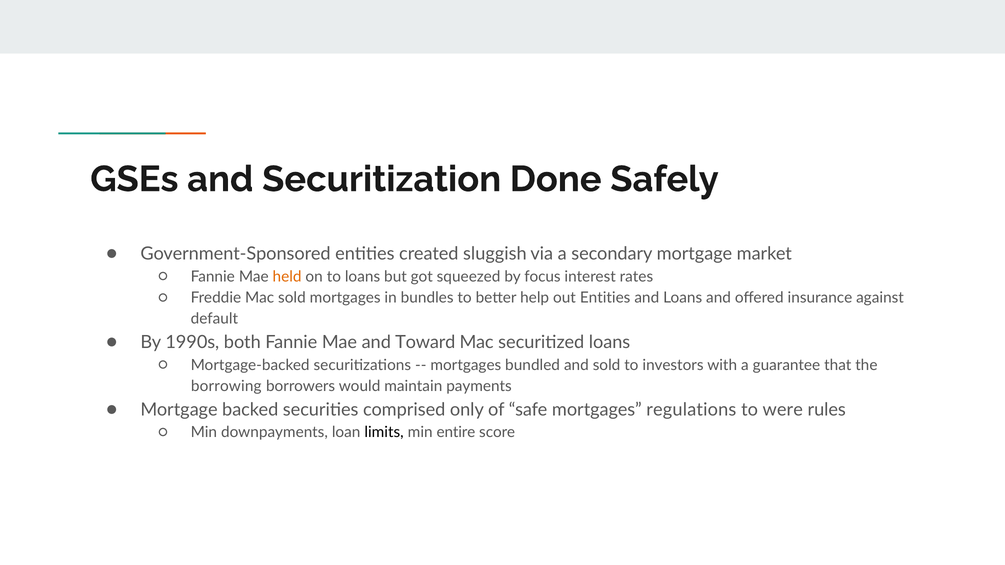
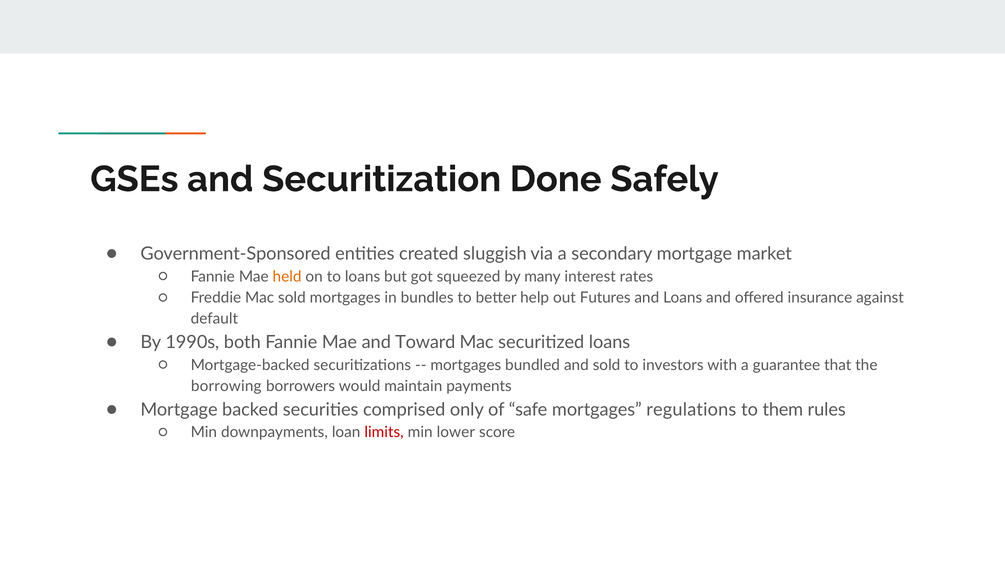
focus: focus -> many
out Entities: Entities -> Futures
were: were -> them
limits colour: black -> red
entire: entire -> lower
